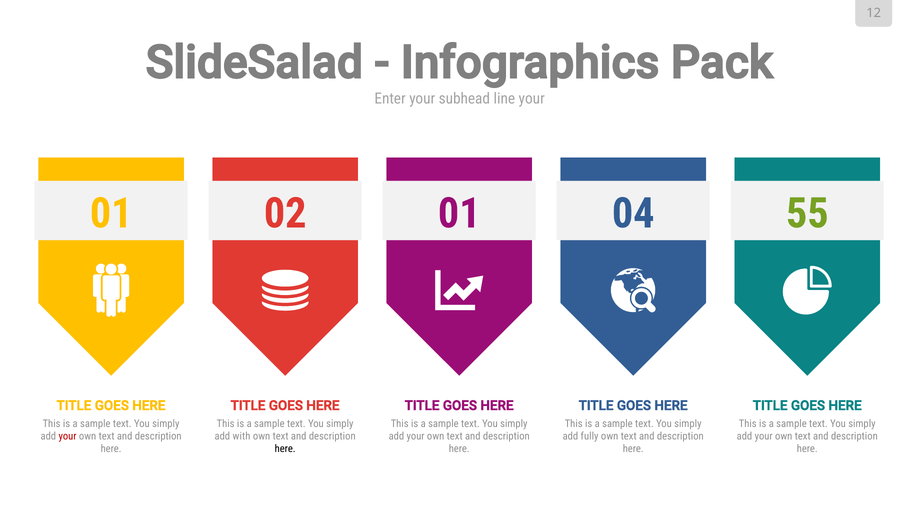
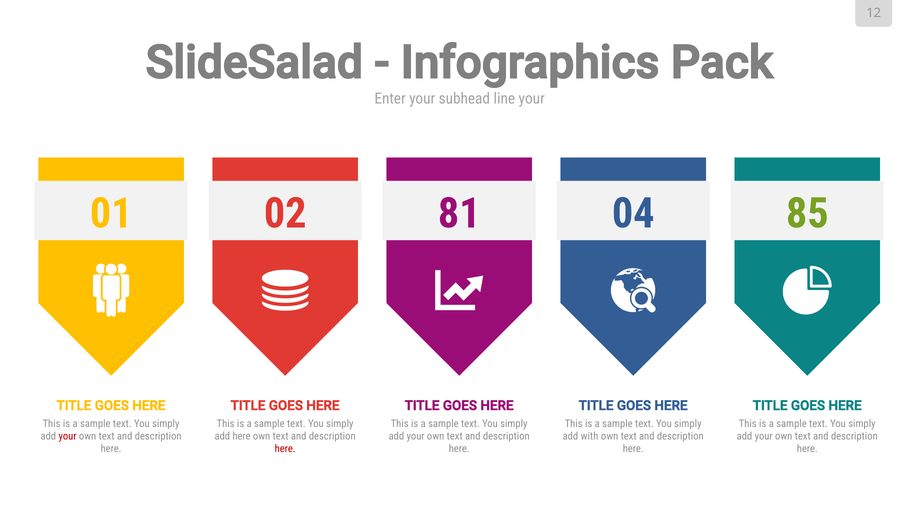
02 01: 01 -> 81
55: 55 -> 85
add with: with -> here
fully: fully -> with
here at (285, 449) colour: black -> red
